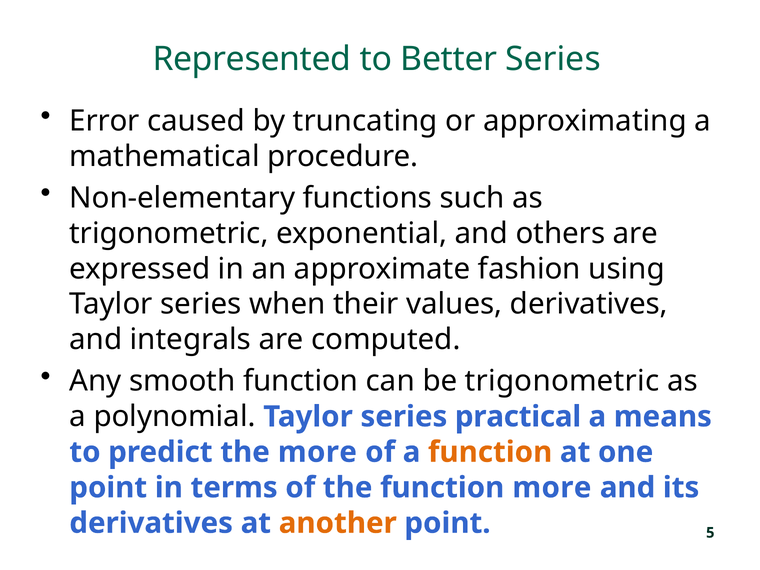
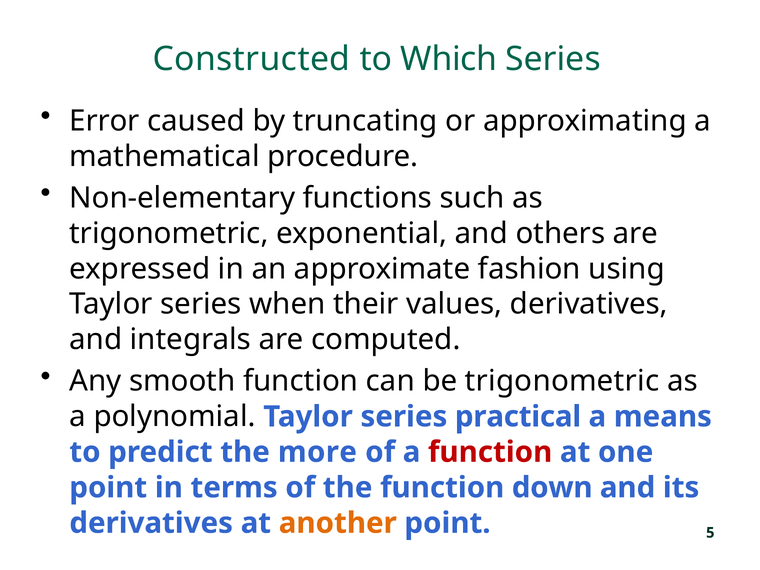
Represented: Represented -> Constructed
Better: Better -> Which
function at (490, 452) colour: orange -> red
function more: more -> down
